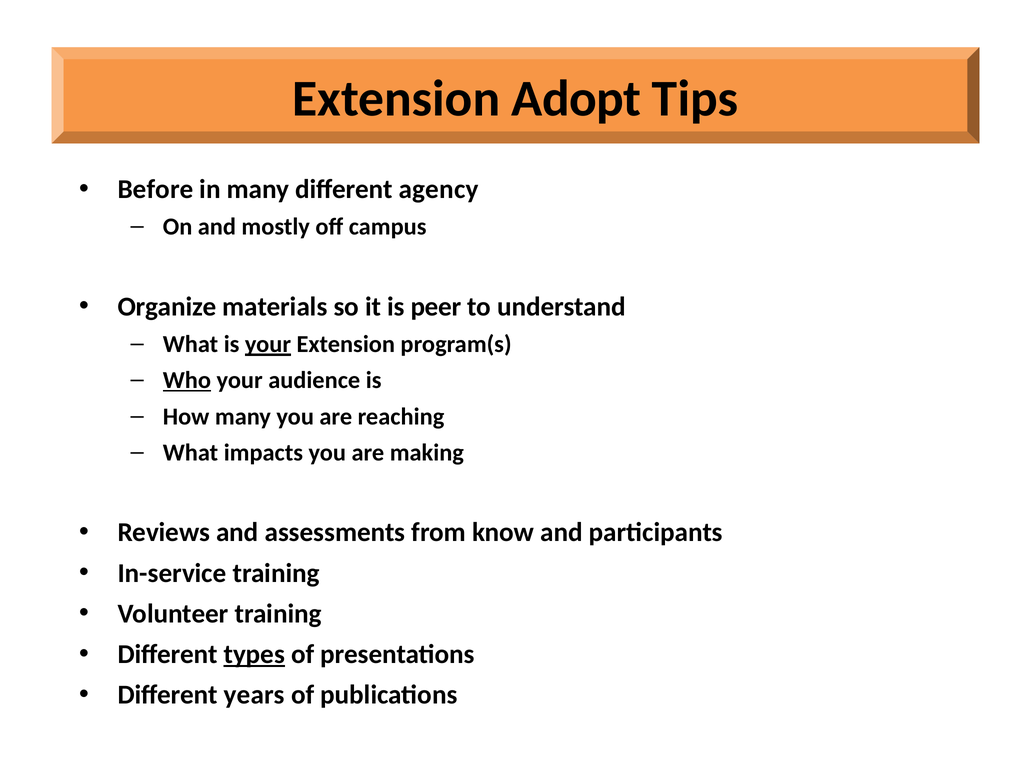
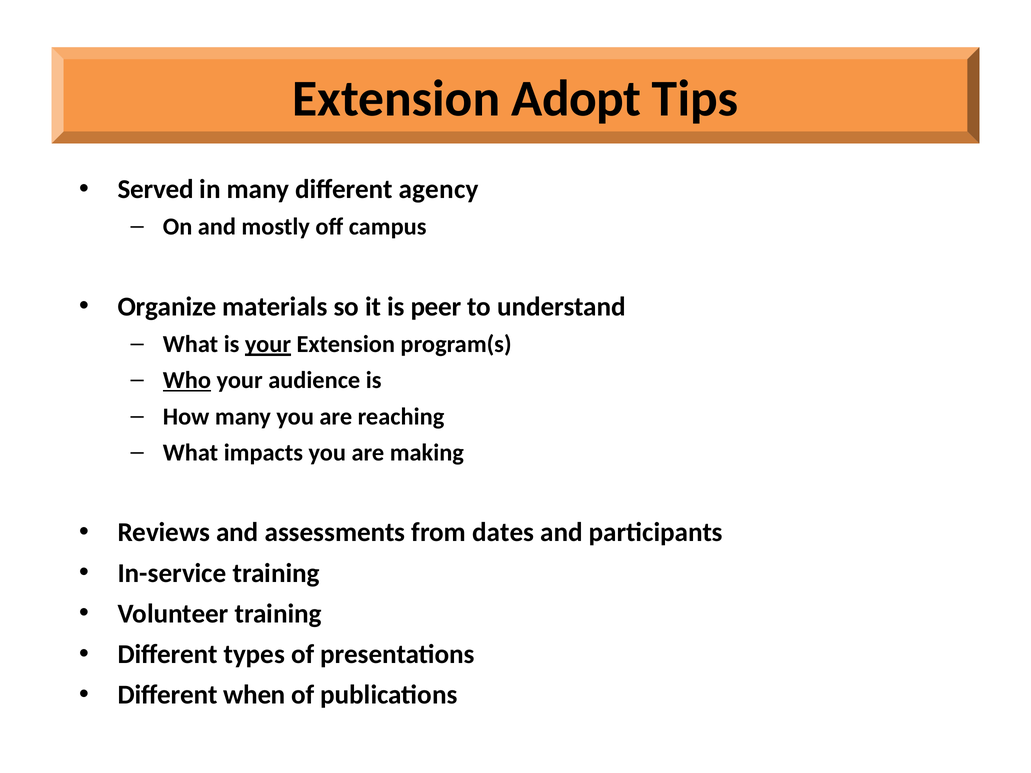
Before: Before -> Served
know: know -> dates
types underline: present -> none
years: years -> when
